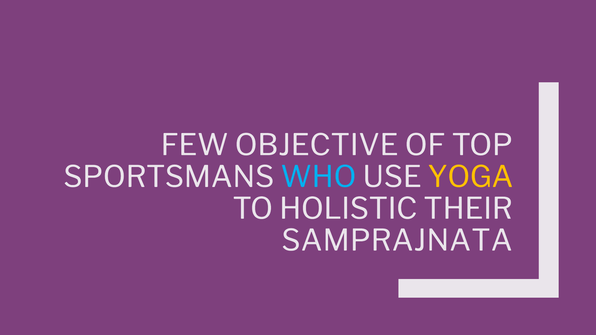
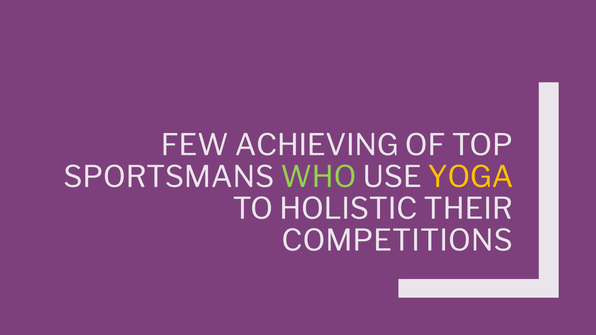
OBJECTIVE: OBJECTIVE -> ACHIEVING
WHO colour: light blue -> light green
SAMPRAJNATA: SAMPRAJNATA -> COMPETITIONS
